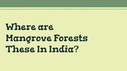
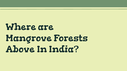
These: These -> Above
